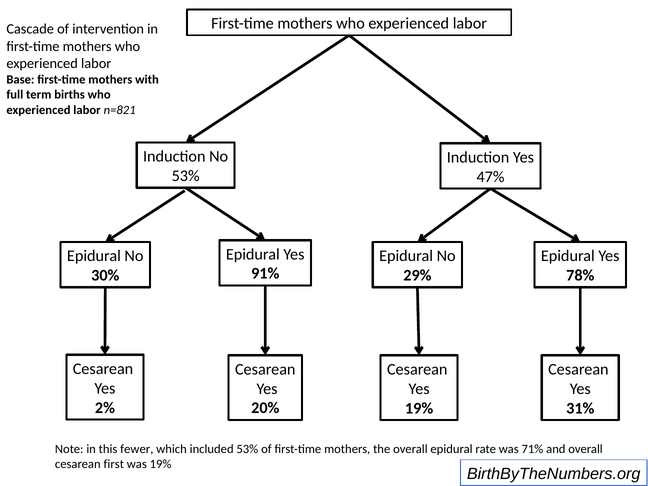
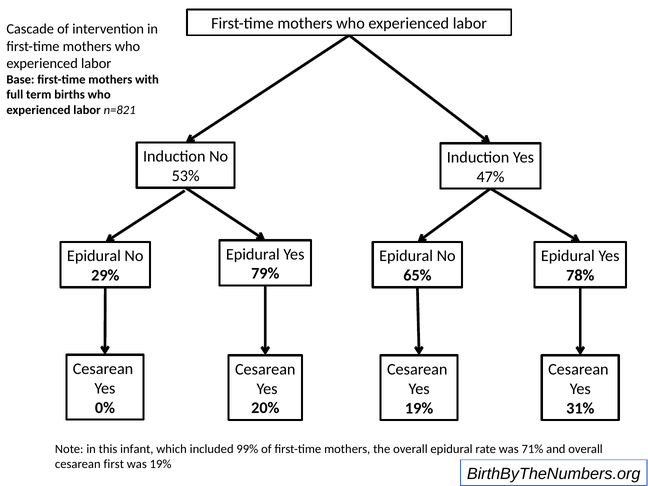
91%: 91% -> 79%
30%: 30% -> 29%
29%: 29% -> 65%
2%: 2% -> 0%
fewer: fewer -> infant
included 53%: 53% -> 99%
